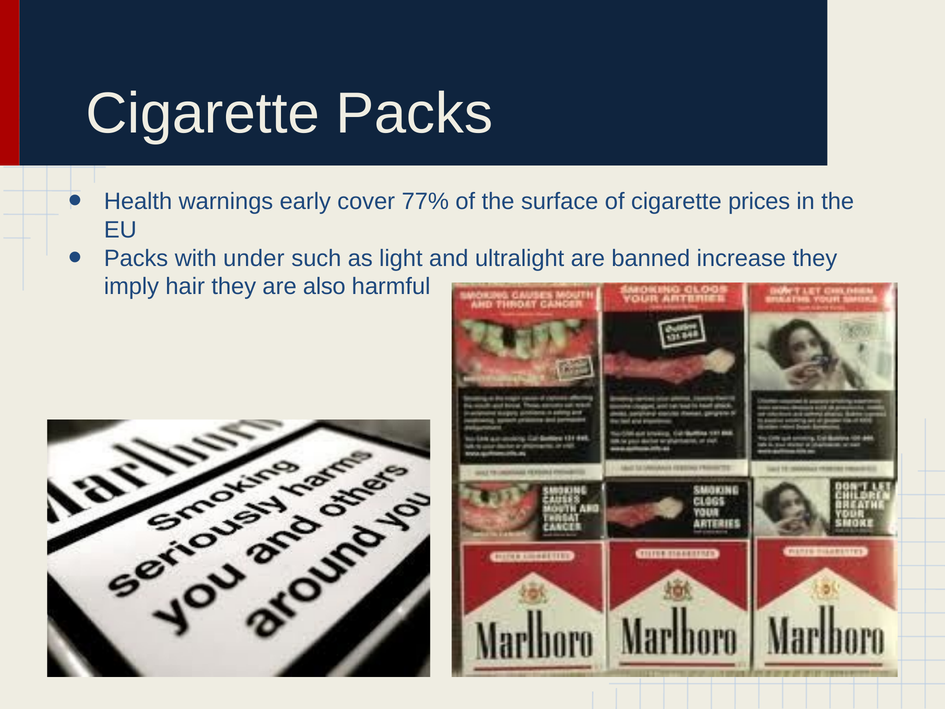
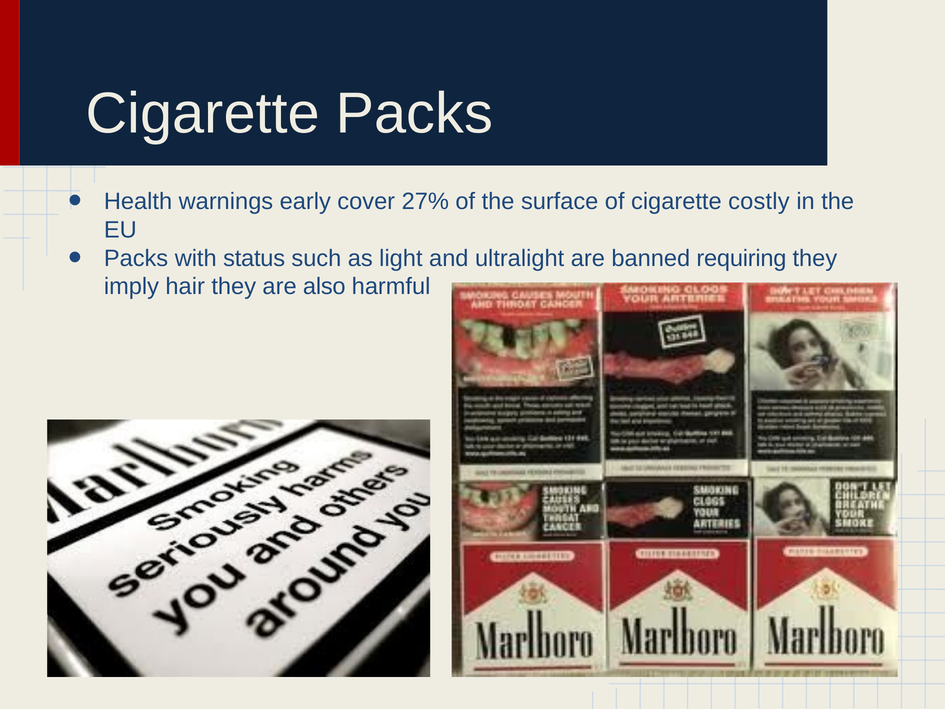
77%: 77% -> 27%
prices: prices -> costly
under: under -> status
increase: increase -> requiring
